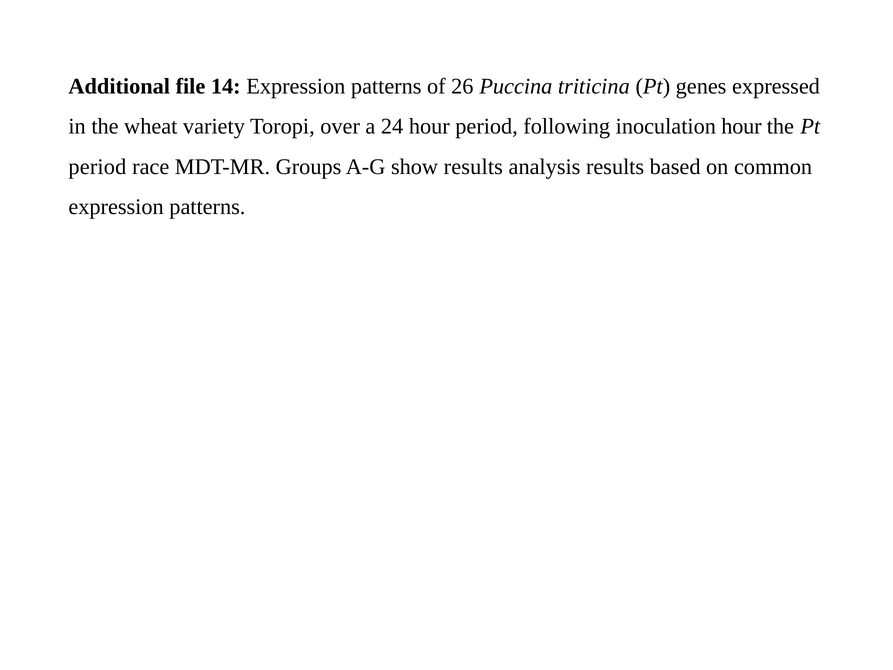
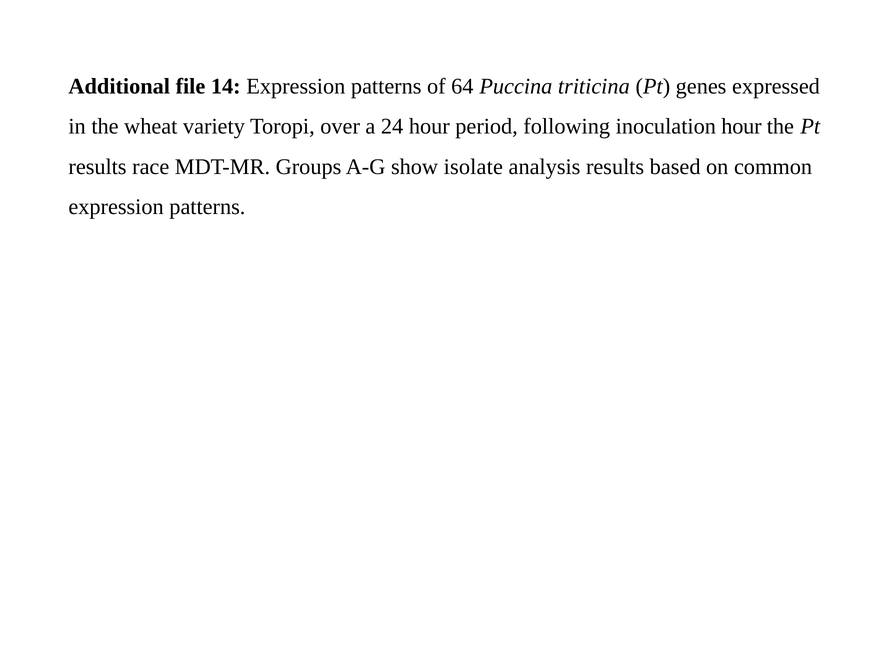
26: 26 -> 64
period at (97, 167): period -> results
show results: results -> isolate
